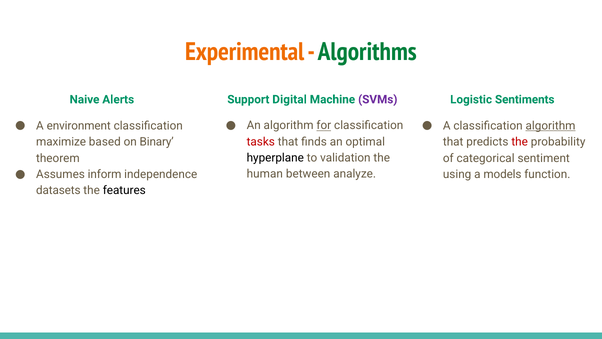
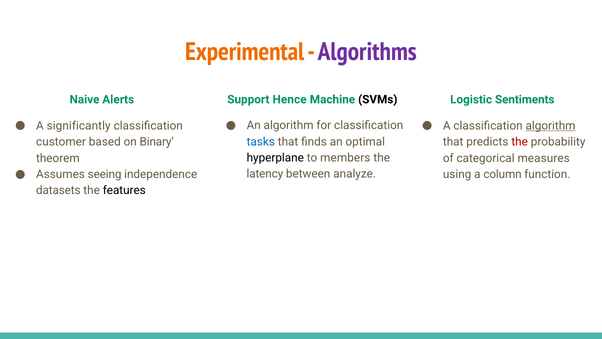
Algorithms colour: green -> purple
Digital: Digital -> Hence
SVMs colour: purple -> black
for underline: present -> none
environment: environment -> significantly
tasks colour: red -> blue
maximize: maximize -> customer
validation: validation -> members
sentiment: sentiment -> measures
inform: inform -> seeing
human: human -> latency
models: models -> column
